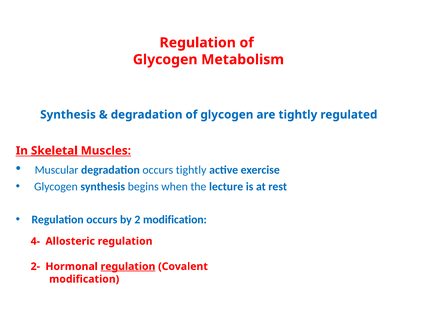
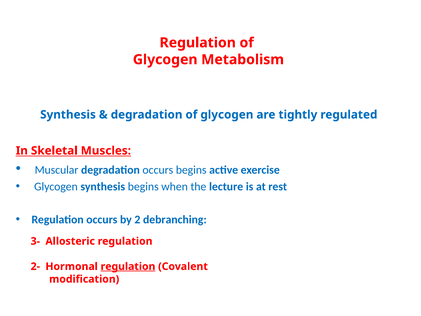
Skeletal underline: present -> none
occurs tightly: tightly -> begins
2 modification: modification -> debranching
4-: 4- -> 3-
